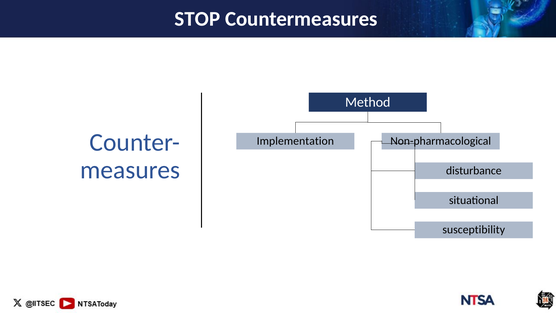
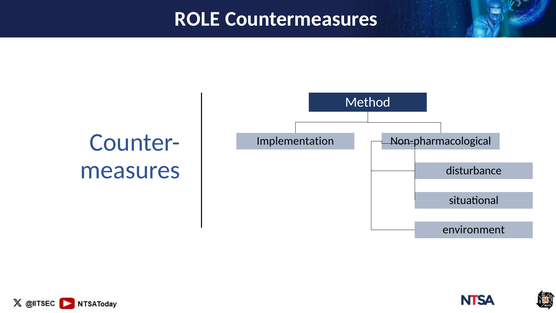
STOP: STOP -> ROLE
susceptibility: susceptibility -> environment
